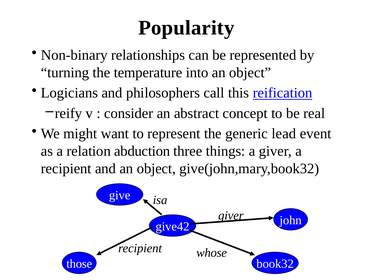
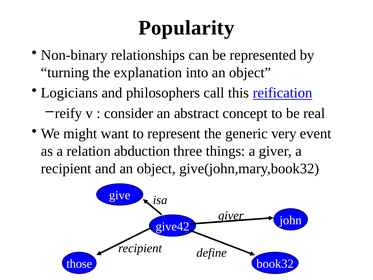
temperature: temperature -> explanation
lead: lead -> very
whose: whose -> define
